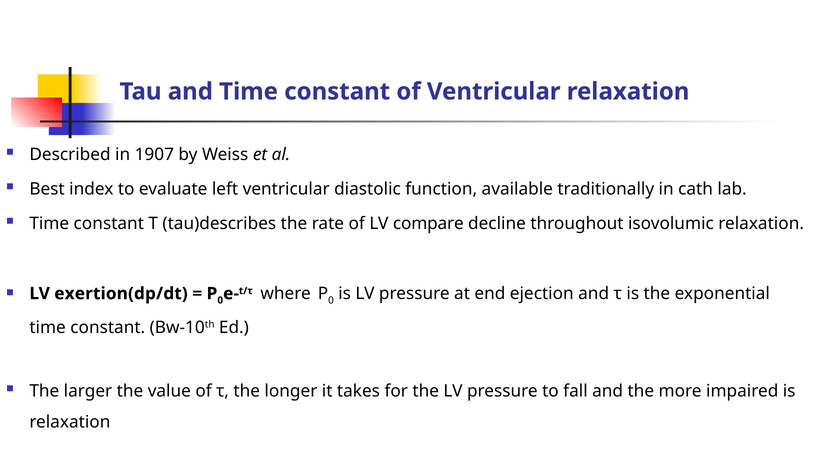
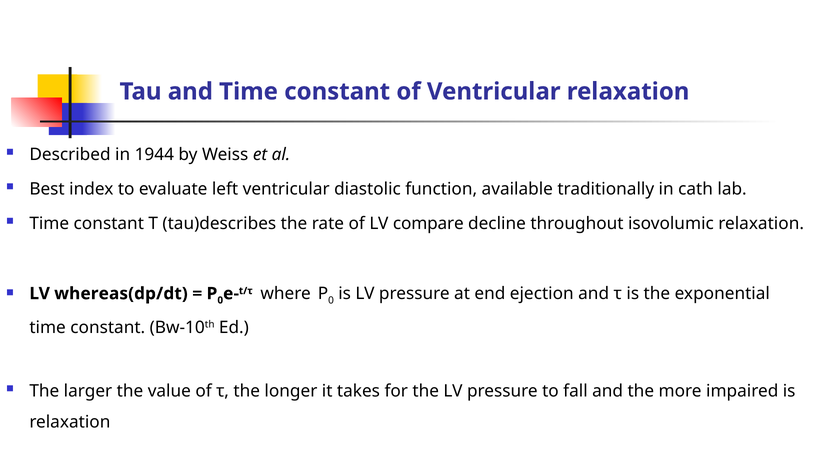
1907: 1907 -> 1944
exertion(dp/dt: exertion(dp/dt -> whereas(dp/dt
